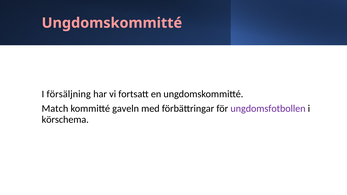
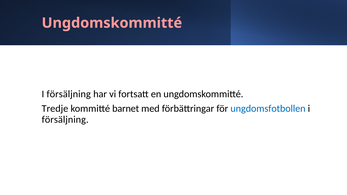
Match: Match -> Tredje
gaveln: gaveln -> barnet
ungdomsfotbollen colour: purple -> blue
körschema at (65, 120): körschema -> försäljning
